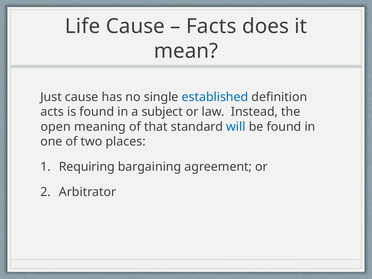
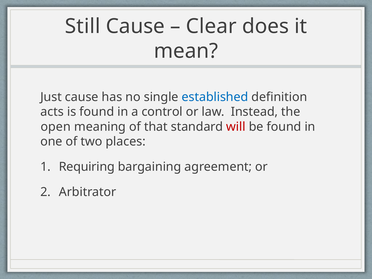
Life: Life -> Still
Facts: Facts -> Clear
subject: subject -> control
will colour: blue -> red
